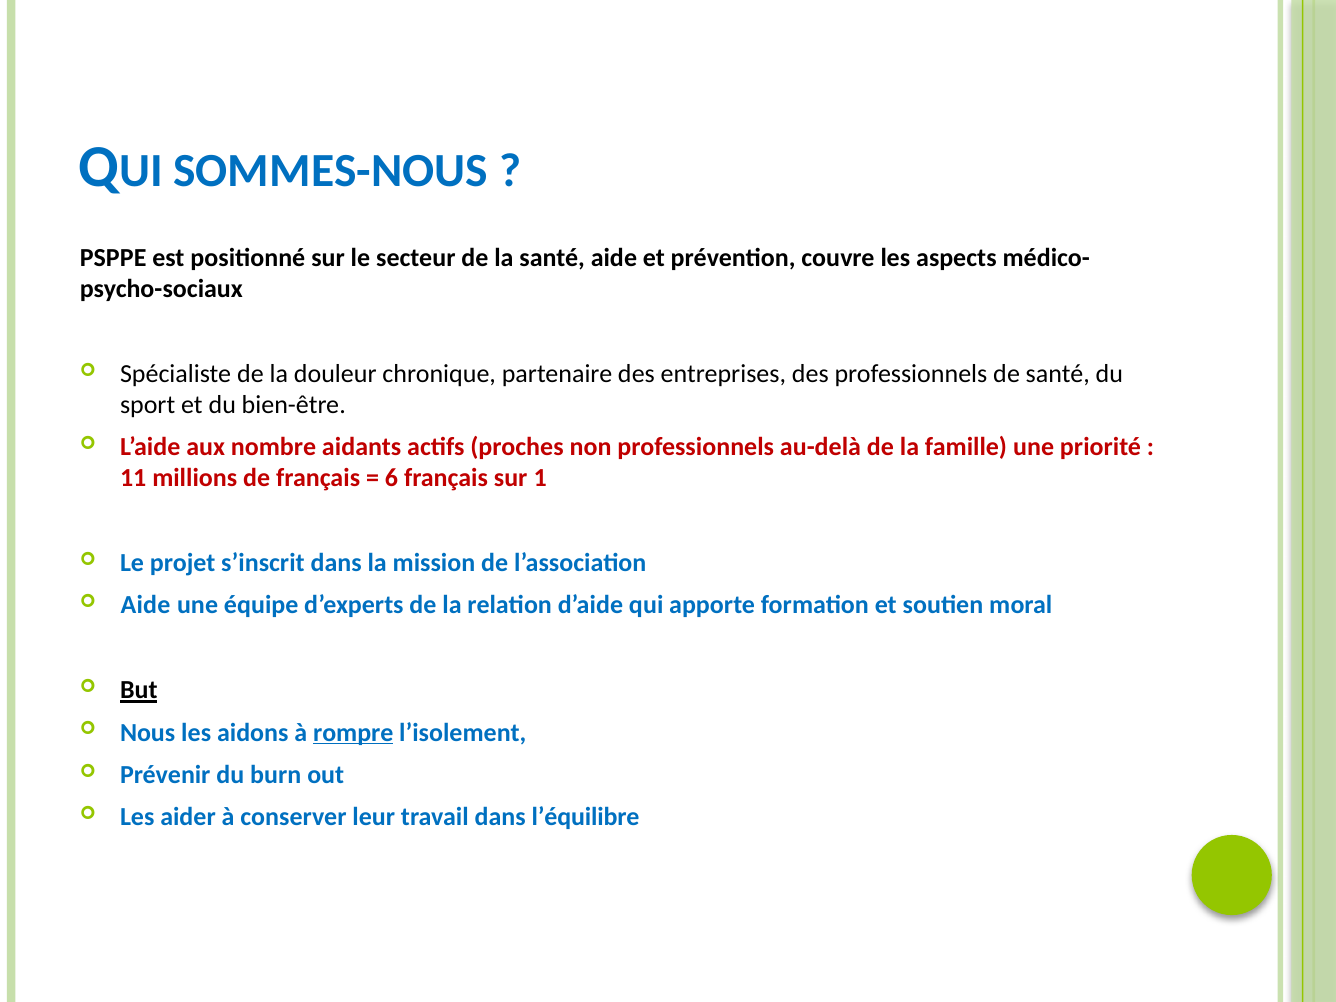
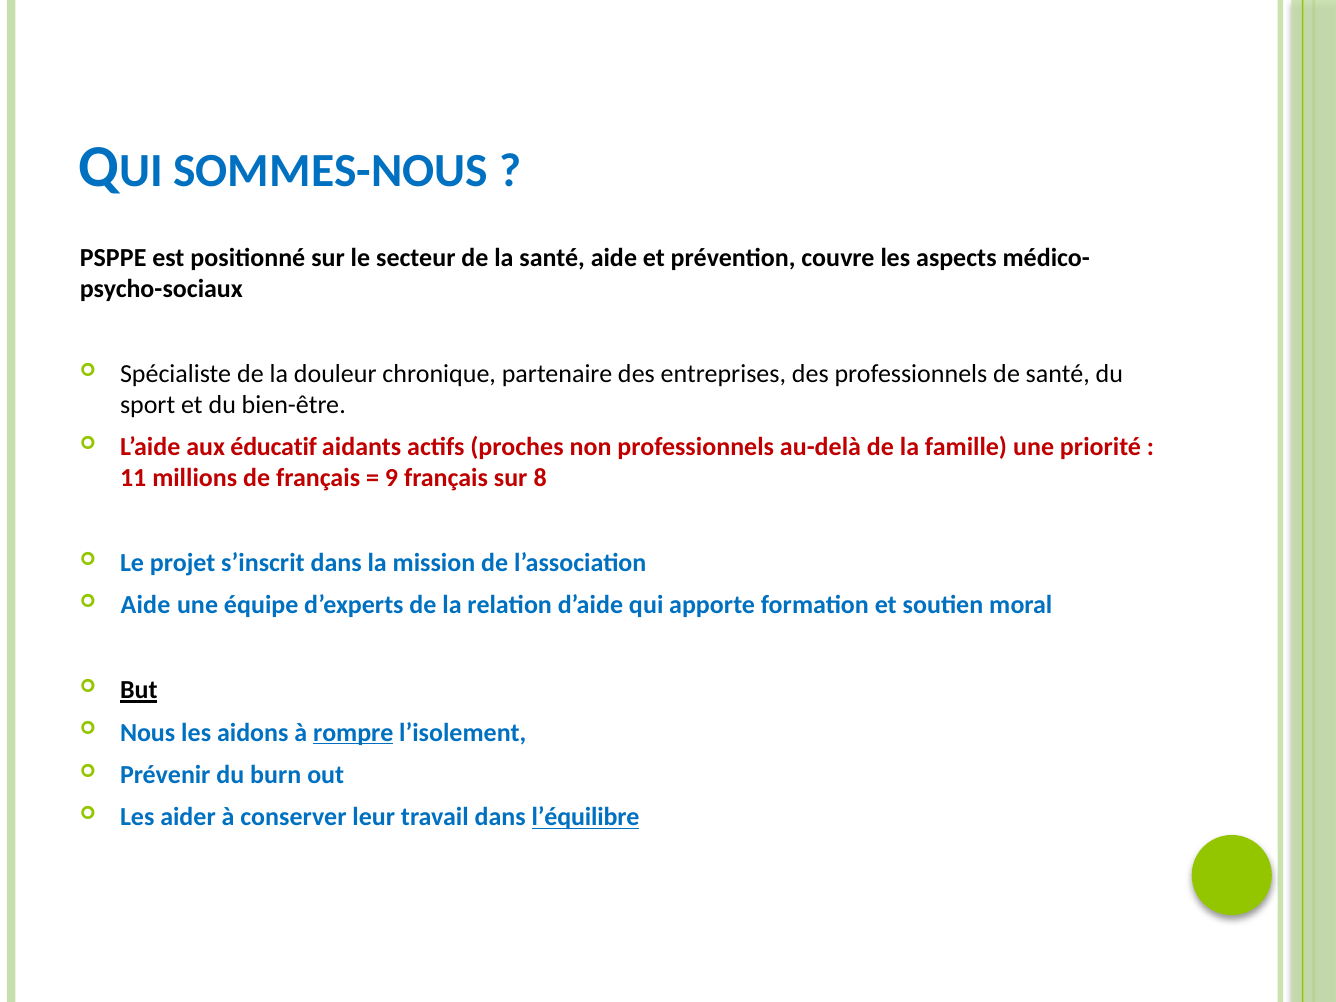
nombre: nombre -> éducatif
6: 6 -> 9
1: 1 -> 8
l’équilibre underline: none -> present
